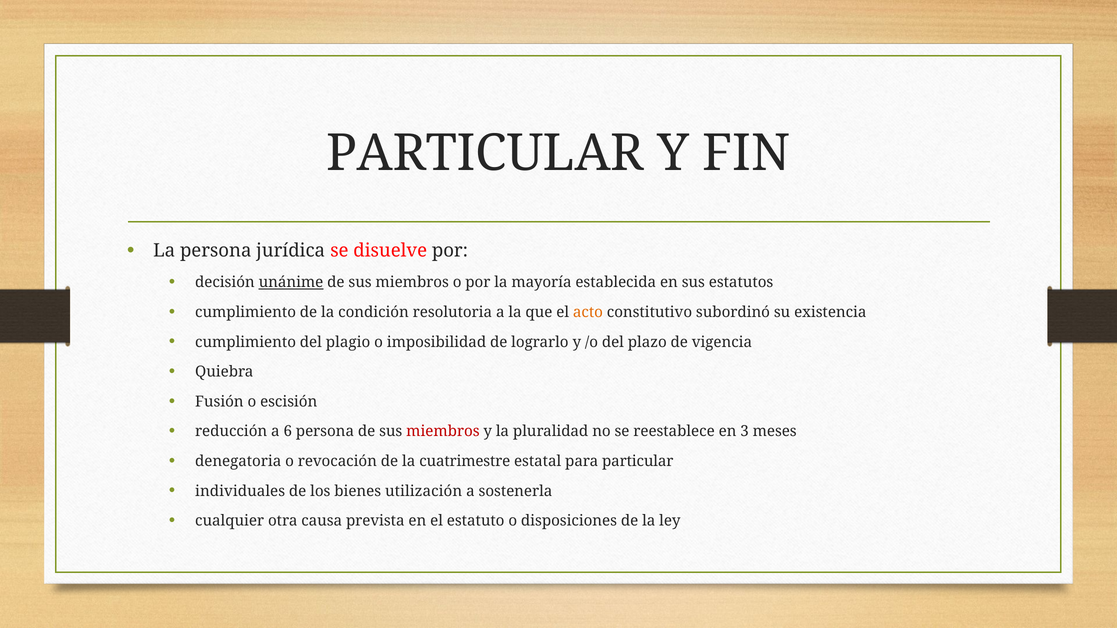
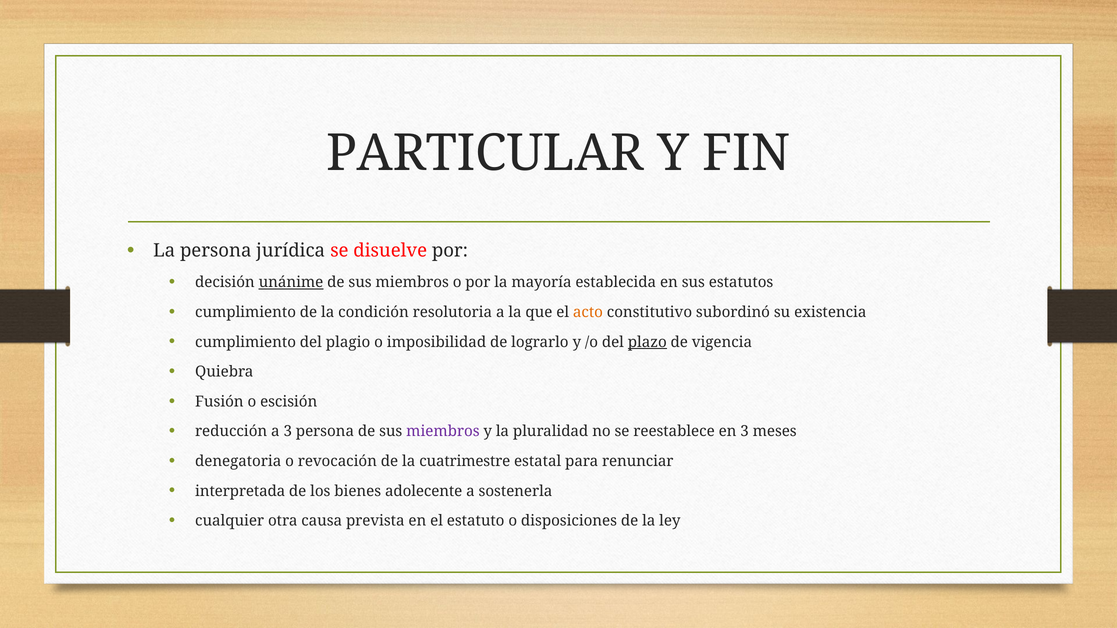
plazo underline: none -> present
a 6: 6 -> 3
miembros at (443, 432) colour: red -> purple
para particular: particular -> renunciar
individuales: individuales -> interpretada
utilización: utilización -> adolecente
